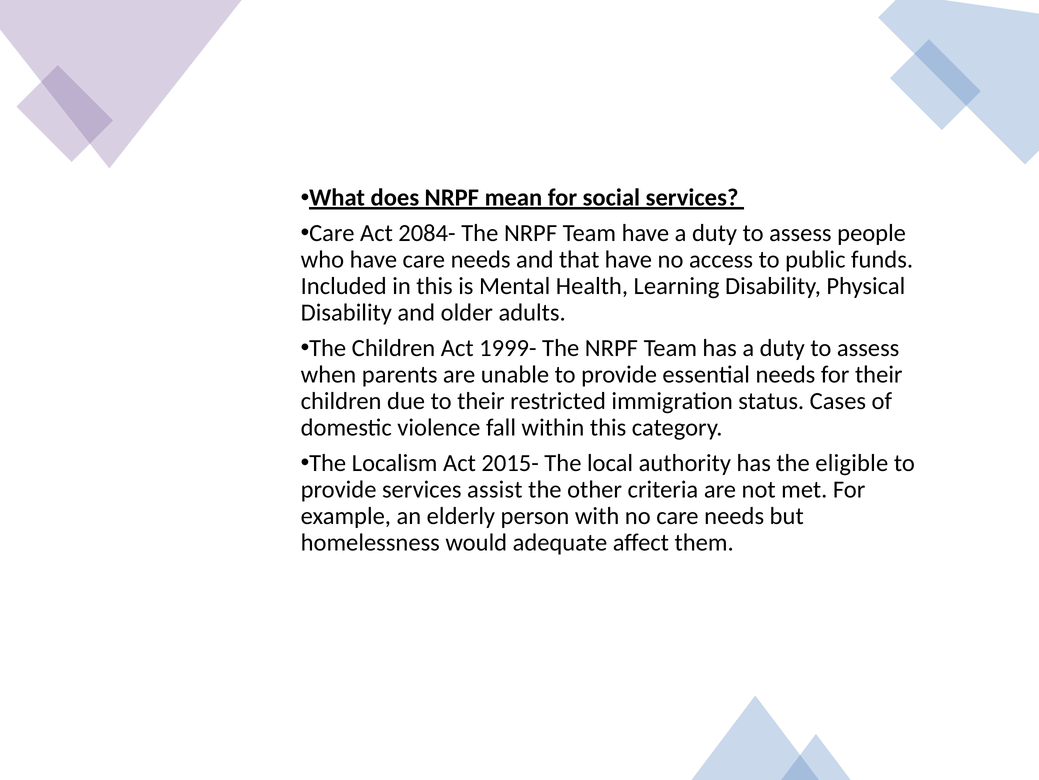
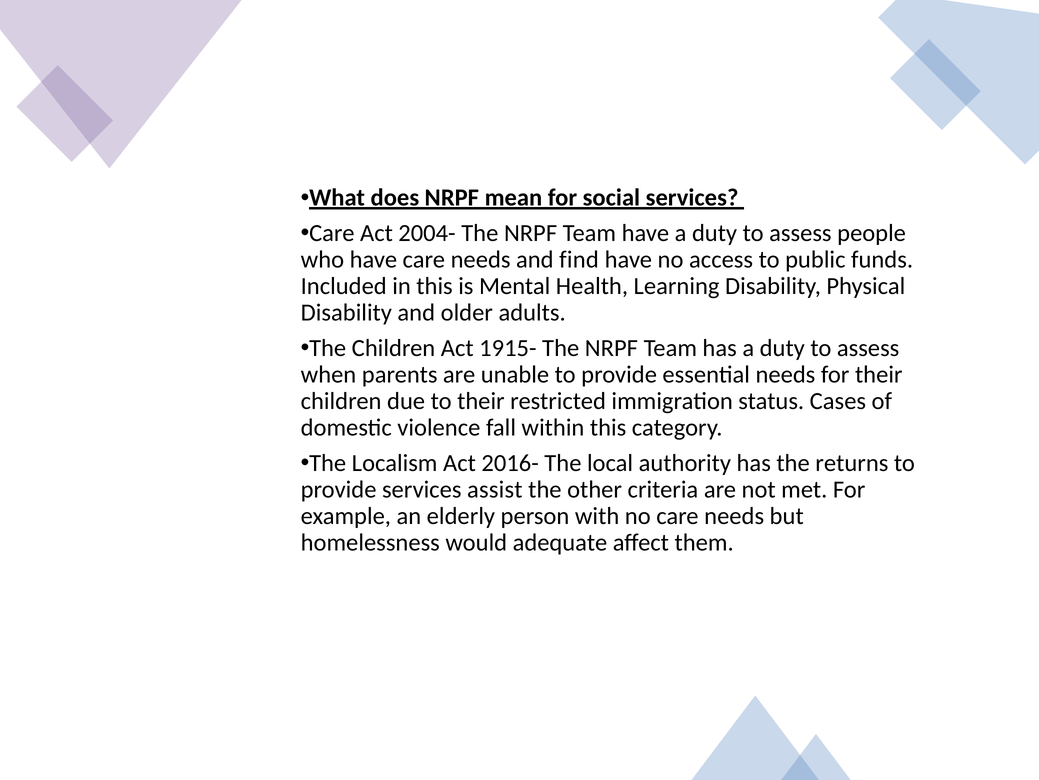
2084-: 2084- -> 2004-
that: that -> find
1999-: 1999- -> 1915-
2015-: 2015- -> 2016-
eligible: eligible -> returns
